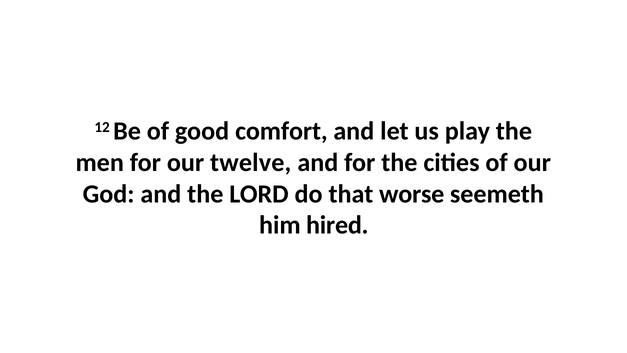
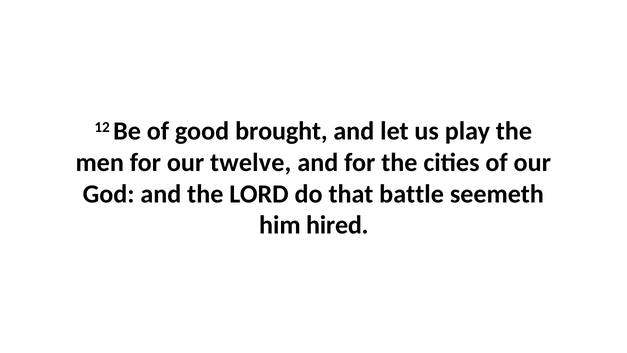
comfort: comfort -> brought
worse: worse -> battle
